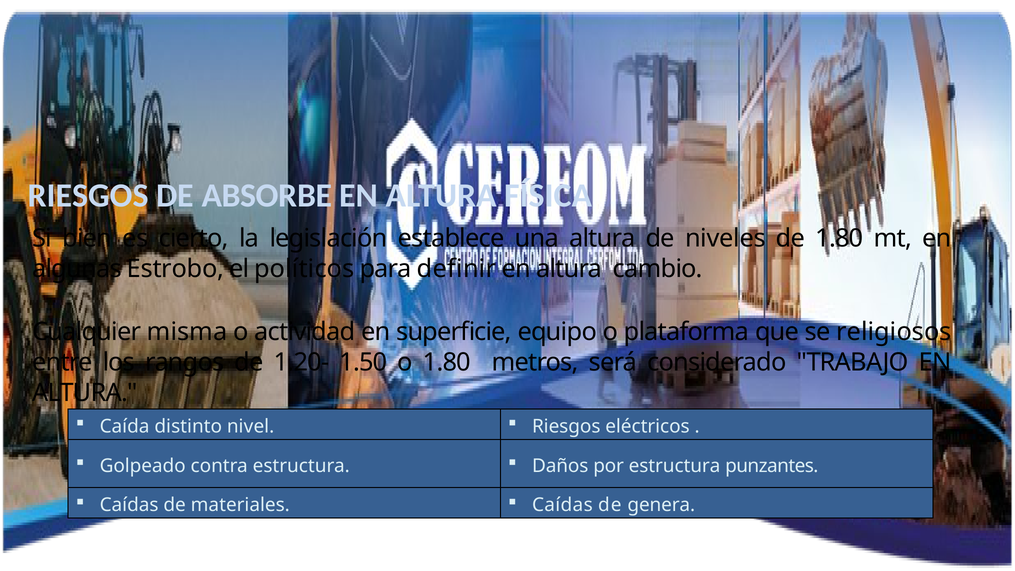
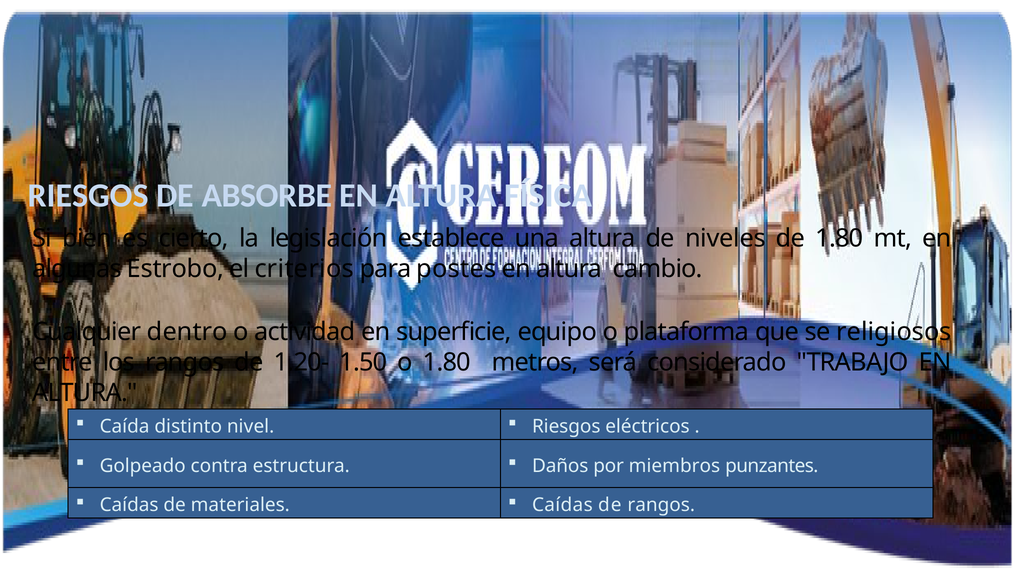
políticos: políticos -> criterios
definir: definir -> postes
misma: misma -> dentro
por estructura: estructura -> miembros
de genera: genera -> rangos
